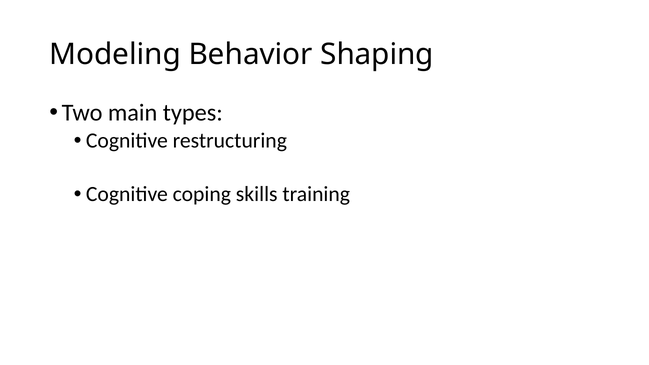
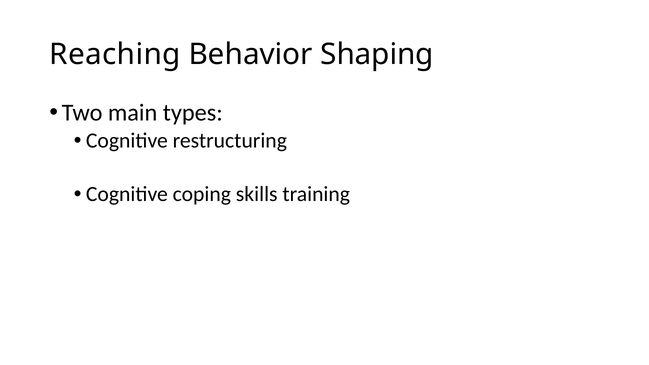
Modeling: Modeling -> Reaching
